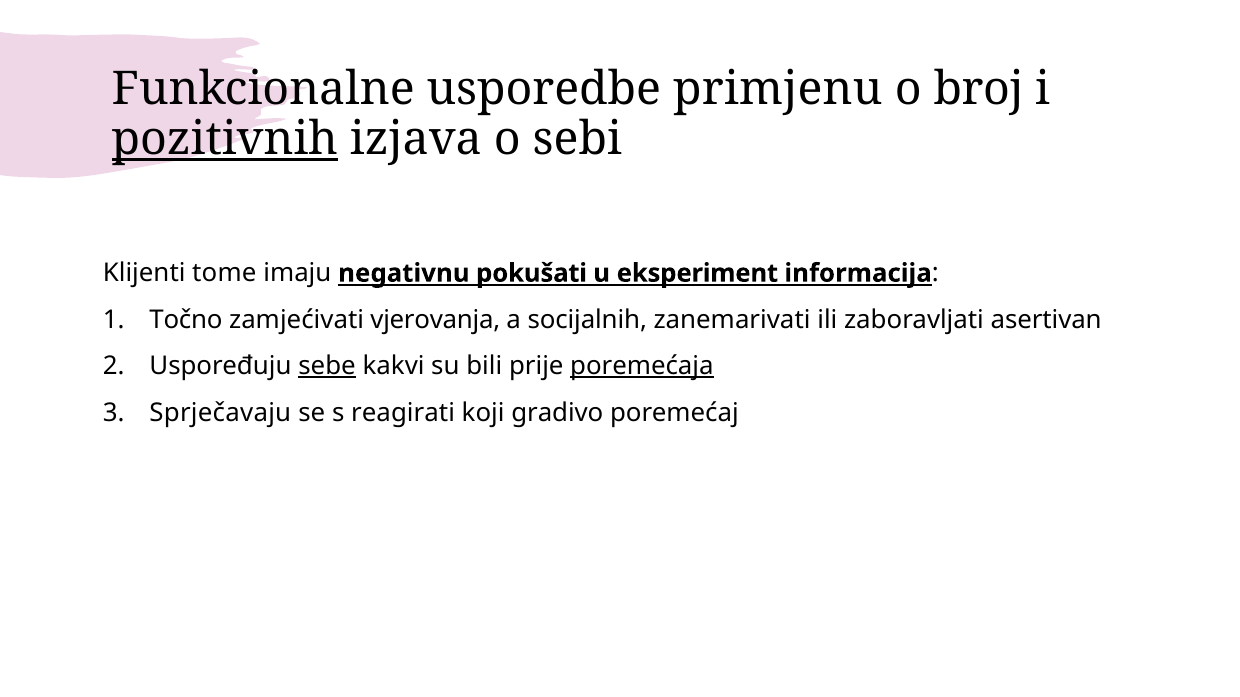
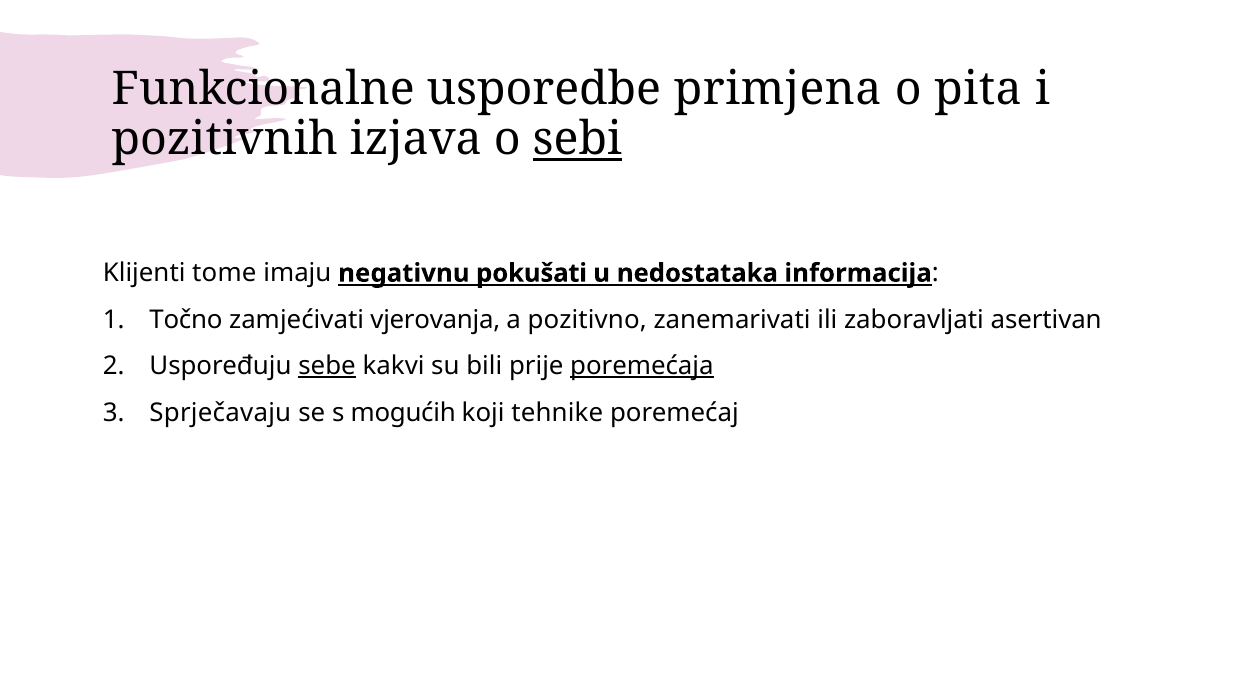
primjenu: primjenu -> primjena
broj: broj -> pita
pozitivnih underline: present -> none
sebi underline: none -> present
eksperiment: eksperiment -> nedostataka
socijalnih: socijalnih -> pozitivno
reagirati: reagirati -> mogućih
gradivo: gradivo -> tehnike
